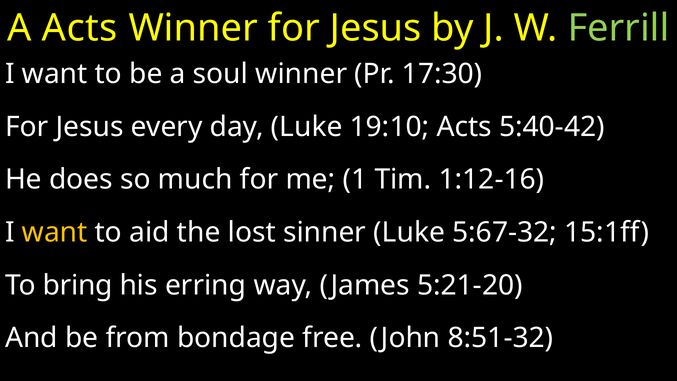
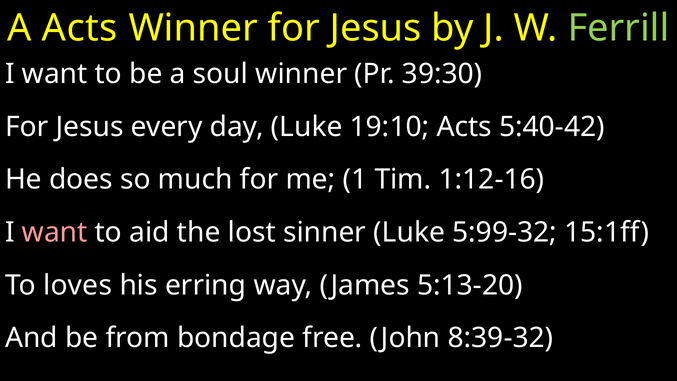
17:30: 17:30 -> 39:30
want at (55, 232) colour: yellow -> pink
5:67-32: 5:67-32 -> 5:99-32
bring: bring -> loves
5:21-20: 5:21-20 -> 5:13-20
8:51-32: 8:51-32 -> 8:39-32
